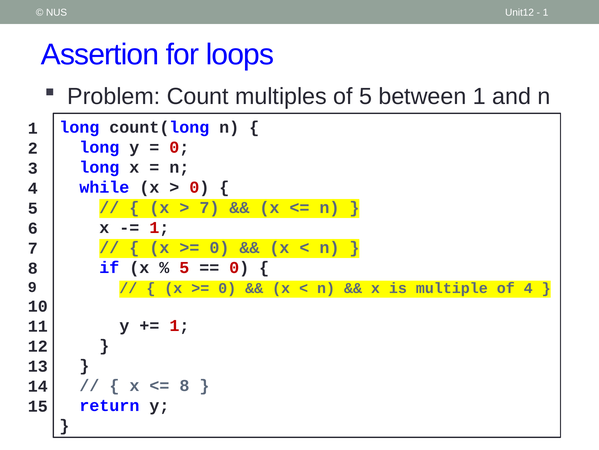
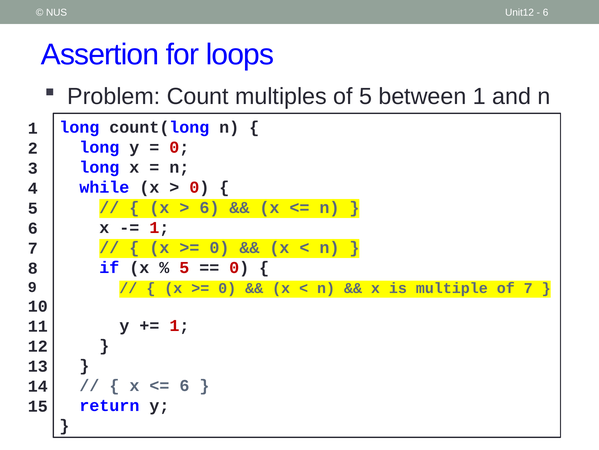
1 at (546, 13): 1 -> 6
7 at (209, 207): 7 -> 6
of 4: 4 -> 7
8 at (184, 385): 8 -> 6
